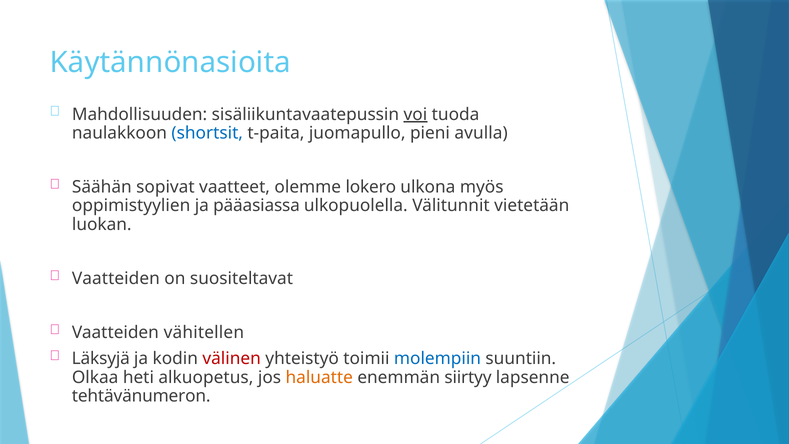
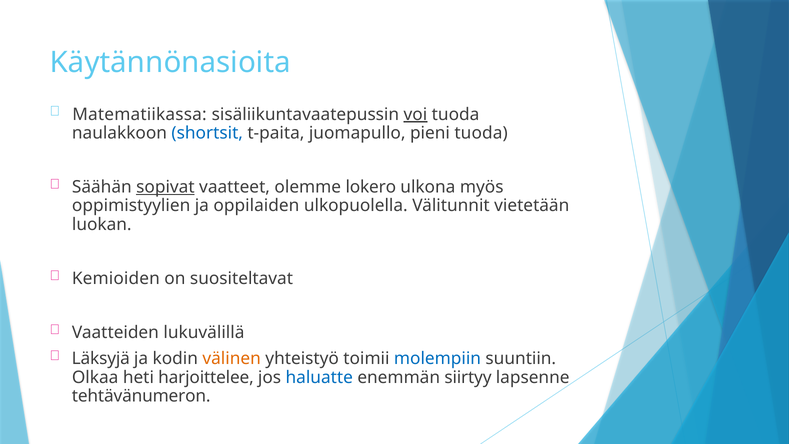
Mahdollisuuden: Mahdollisuuden -> Matematiikassa
pieni avulla: avulla -> tuoda
sopivat underline: none -> present
pääasiassa: pääasiassa -> oppilaiden
Vaatteiden at (116, 278): Vaatteiden -> Kemioiden
vähitellen: vähitellen -> lukuvälillä
välinen colour: red -> orange
alkuopetus: alkuopetus -> harjoittelee
haluatte colour: orange -> blue
